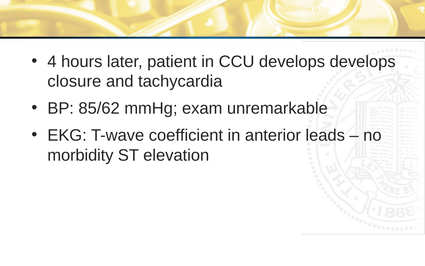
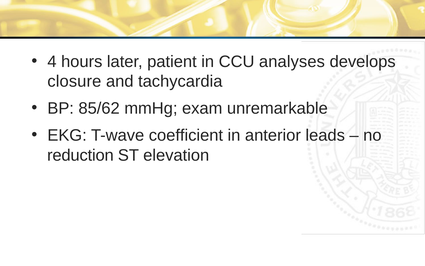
CCU develops: develops -> analyses
morbidity: morbidity -> reduction
